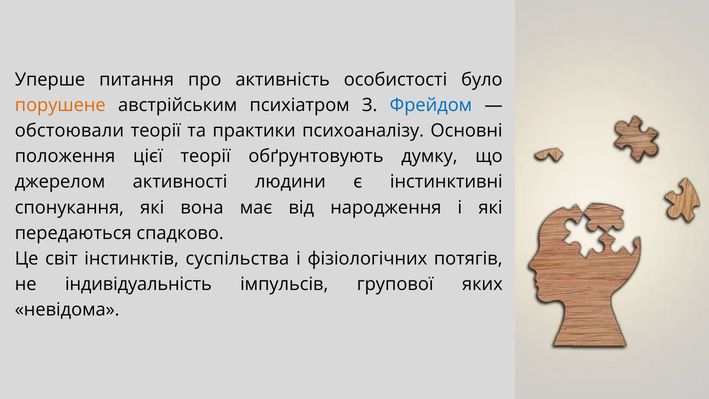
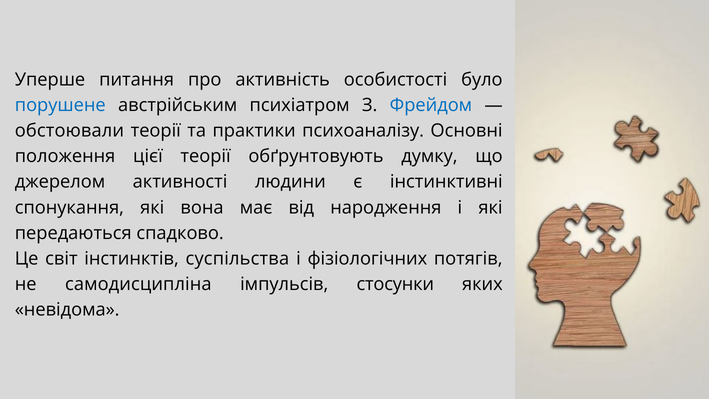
порушене colour: orange -> blue
індивідуальність: індивідуальність -> самодисципліна
групової: групової -> стосунки
